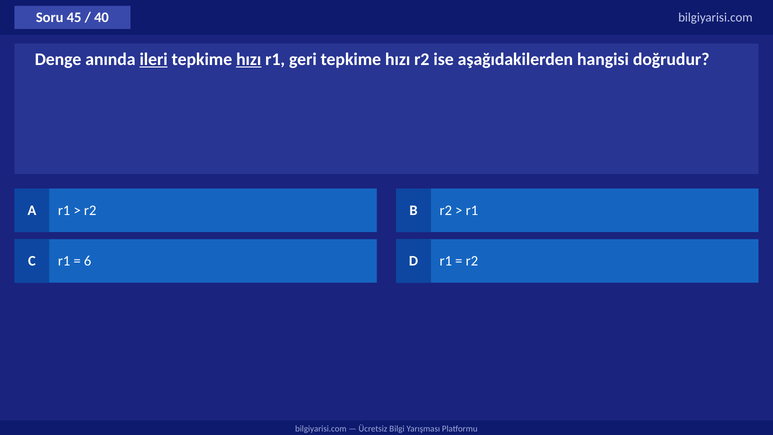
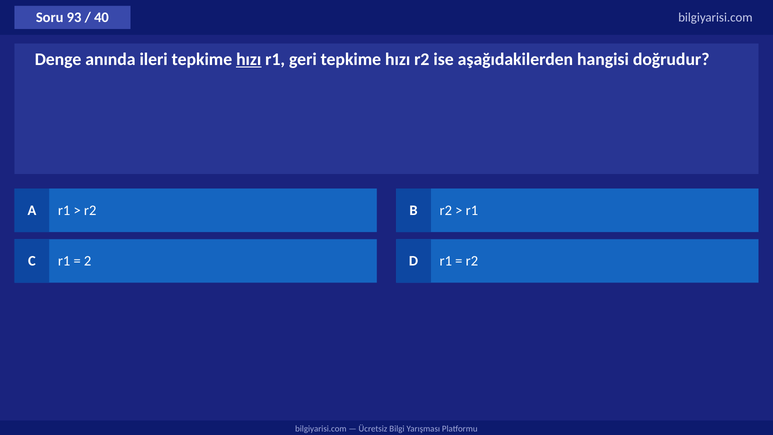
45: 45 -> 93
ileri underline: present -> none
6: 6 -> 2
